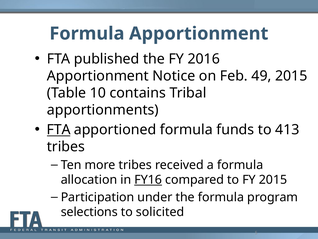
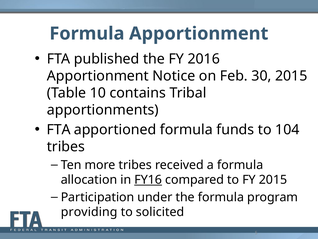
49: 49 -> 30
FTA at (59, 129) underline: present -> none
413: 413 -> 104
selections: selections -> providing
